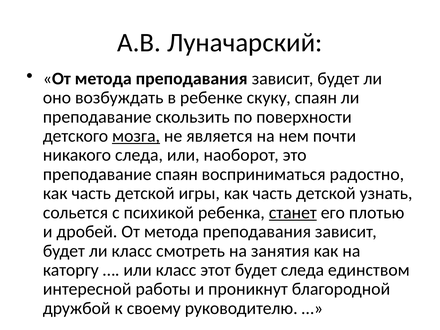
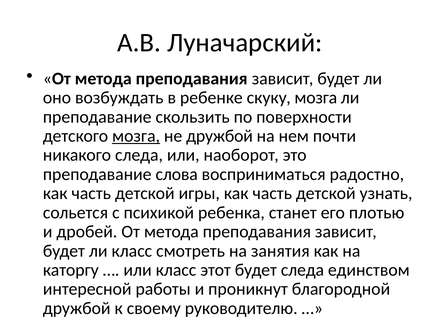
скуку спаян: спаян -> мозга
не является: является -> дружбой
преподавание спаян: спаян -> слова
станет underline: present -> none
